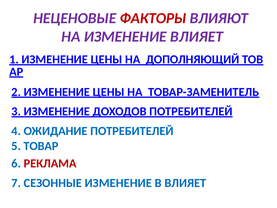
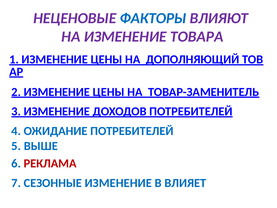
ФАКТОРЫ colour: red -> blue
ИЗМЕНЕНИЕ ВЛИЯЕТ: ВЛИЯЕТ -> ТОВАРА
ТОВАР: ТОВАР -> ВЫШЕ
